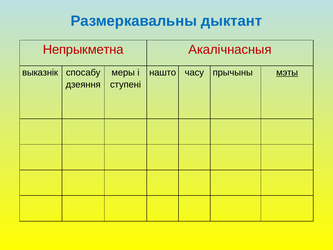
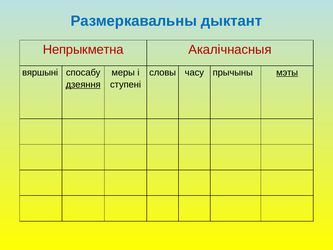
выказнік: выказнік -> вяршыні
нашто: нашто -> словы
дзеяння underline: none -> present
